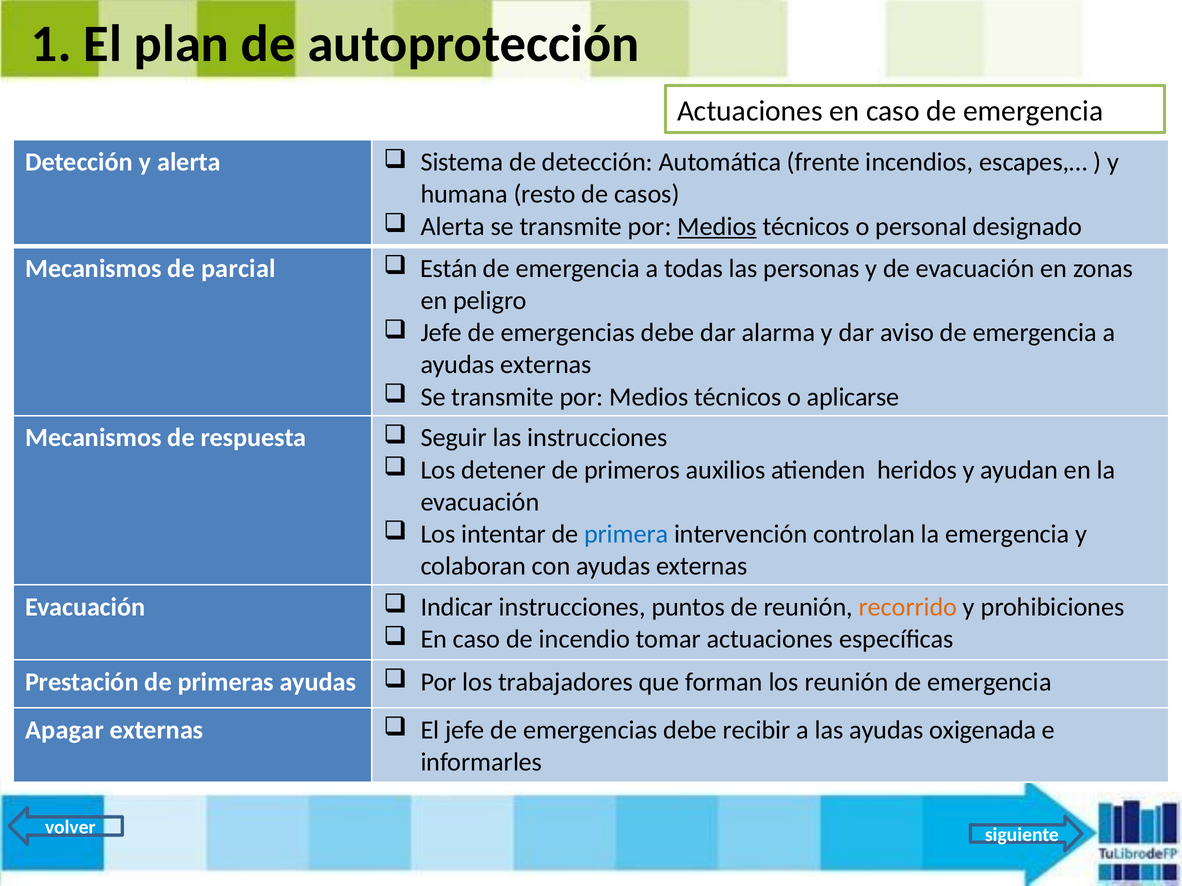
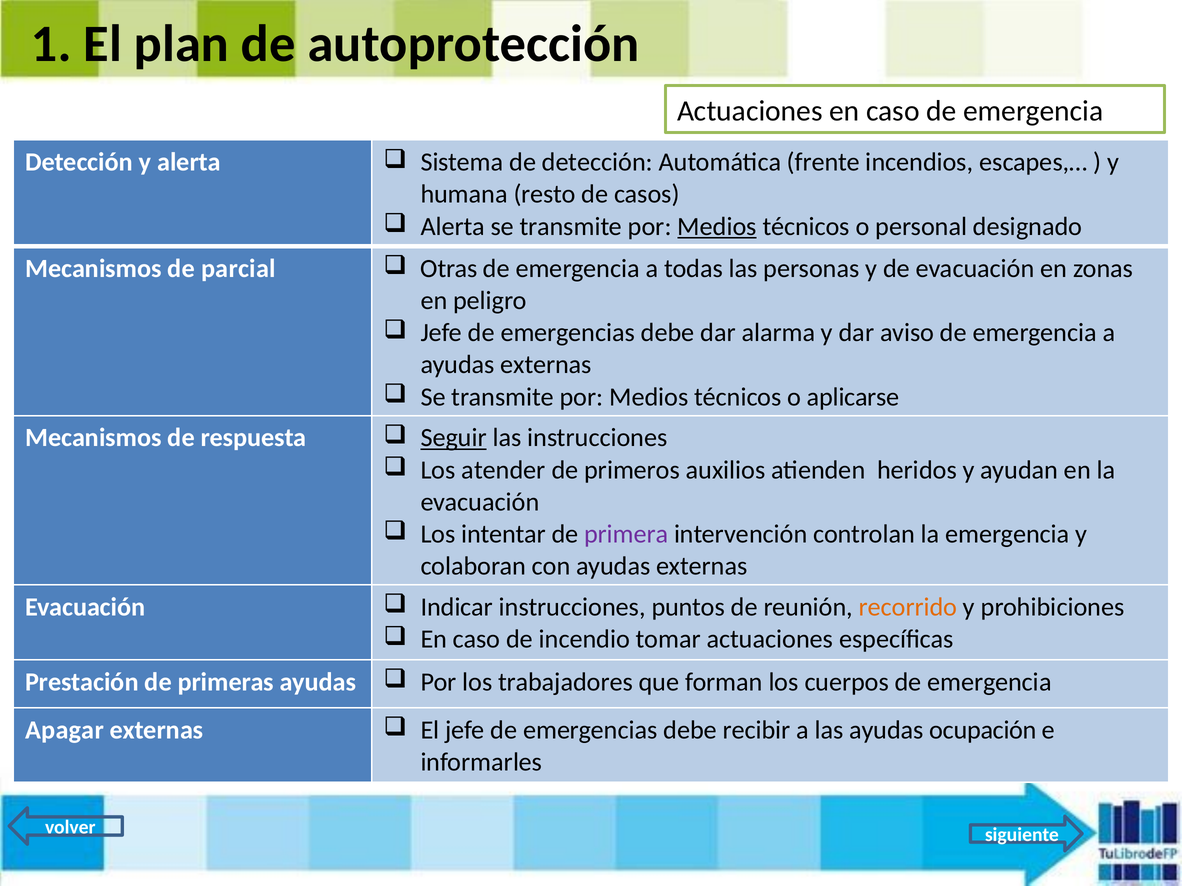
Están: Están -> Otras
Seguir underline: none -> present
detener: detener -> atender
primera colour: blue -> purple
los reunión: reunión -> cuerpos
oxigenada: oxigenada -> ocupación
